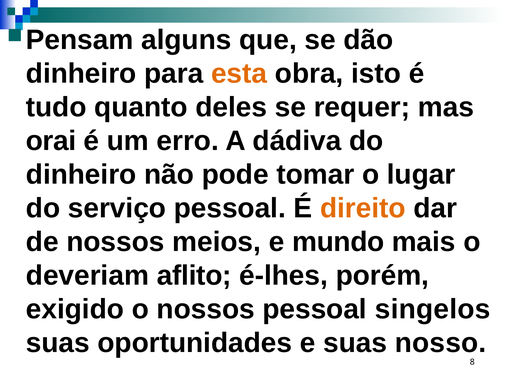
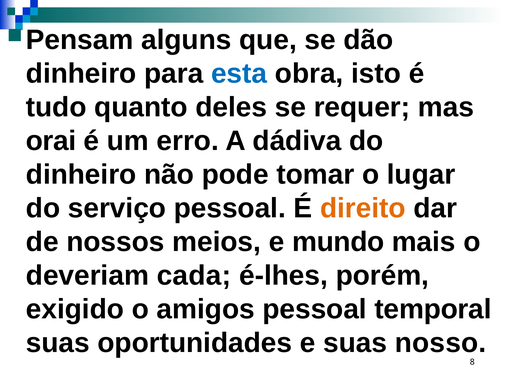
esta colour: orange -> blue
aflito: aflito -> cada
o nossos: nossos -> amigos
singelos: singelos -> temporal
